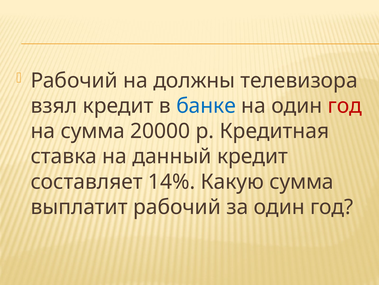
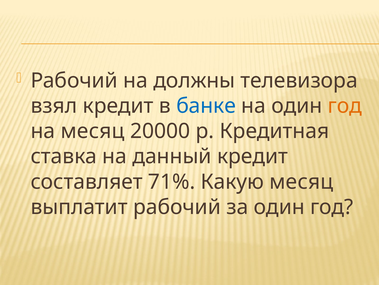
год at (345, 106) colour: red -> orange
на сумма: сумма -> месяц
14%: 14% -> 71%
Какую сумма: сумма -> месяц
